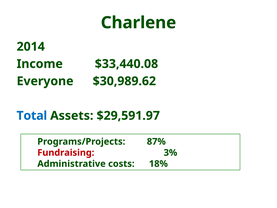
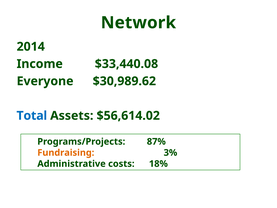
Charlene: Charlene -> Network
$29,591.97: $29,591.97 -> $56,614.02
Fundraising colour: red -> orange
